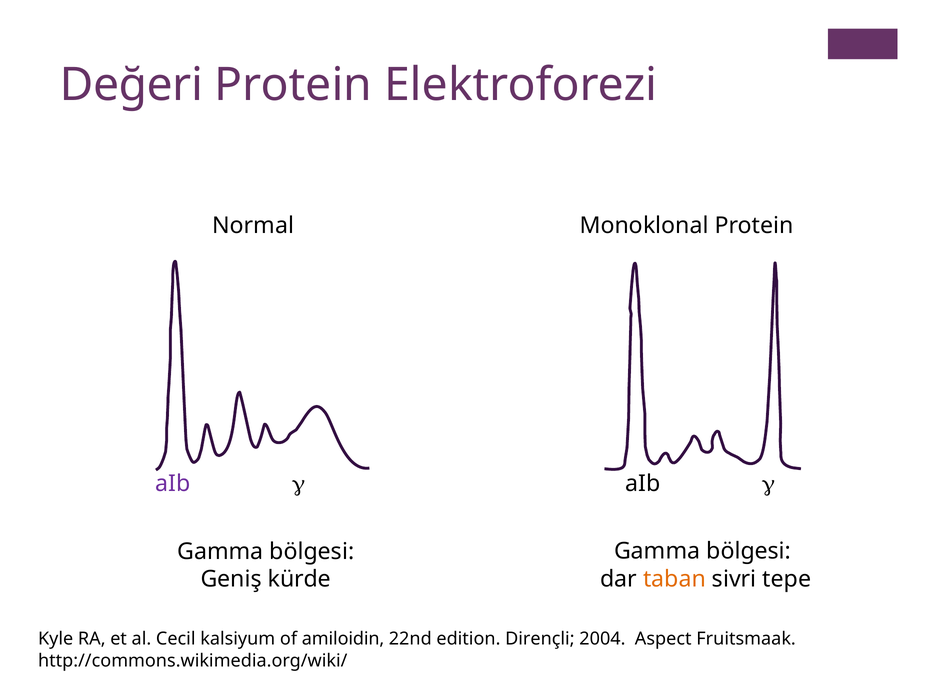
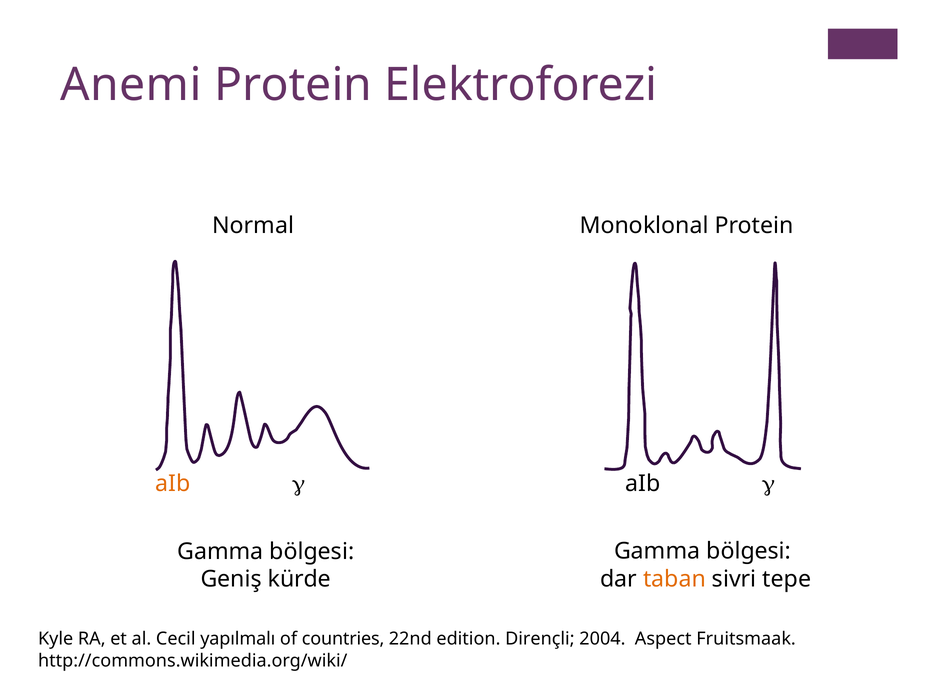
Değeri: Değeri -> Anemi
aIb at (173, 484) colour: purple -> orange
kalsiyum: kalsiyum -> yapılmalı
amiloidin: amiloidin -> countries
